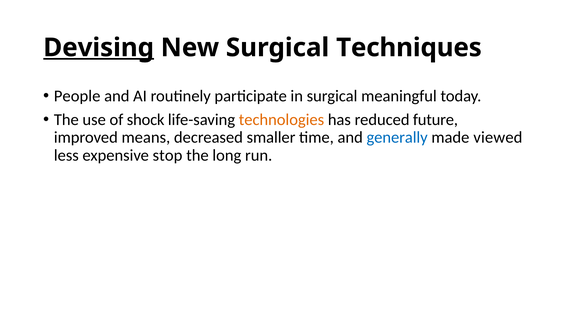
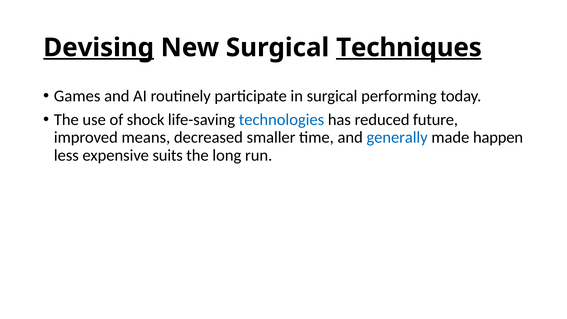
Techniques underline: none -> present
People: People -> Games
meaningful: meaningful -> performing
technologies colour: orange -> blue
viewed: viewed -> happen
stop: stop -> suits
